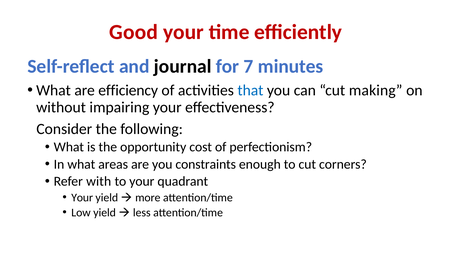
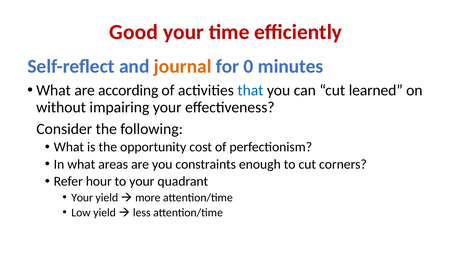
journal colour: black -> orange
7: 7 -> 0
efficiency: efficiency -> according
making: making -> learned
with: with -> hour
